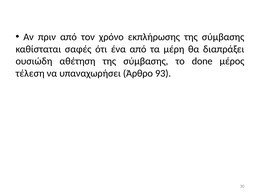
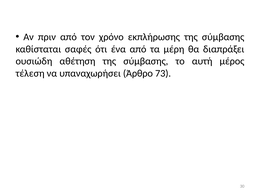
done: done -> αυτή
93: 93 -> 73
